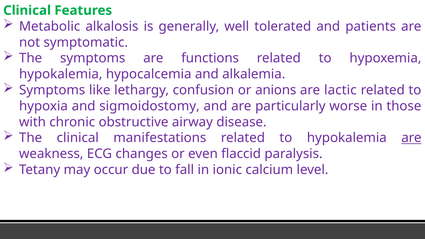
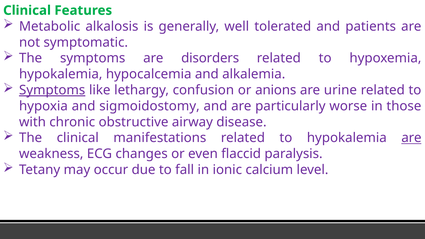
functions: functions -> disorders
Symptoms at (52, 90) underline: none -> present
lactic: lactic -> urine
